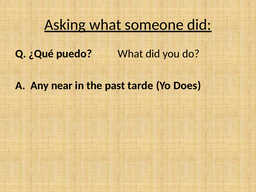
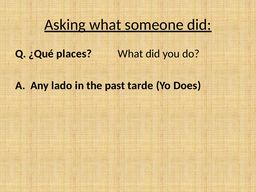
puedo: puedo -> places
near: near -> lado
